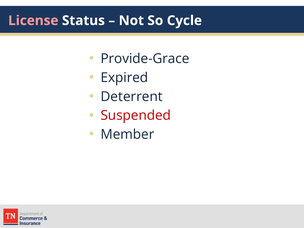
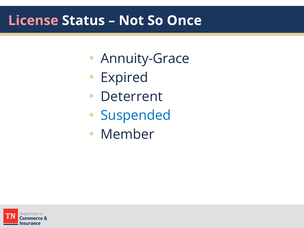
Cycle: Cycle -> Once
Provide-Grace: Provide-Grace -> Annuity-Grace
Suspended colour: red -> blue
